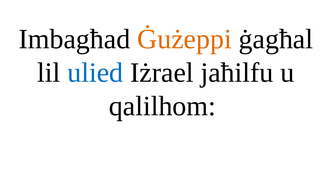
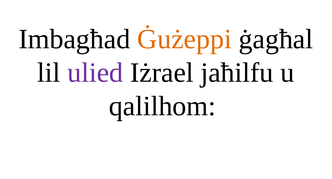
ulied colour: blue -> purple
